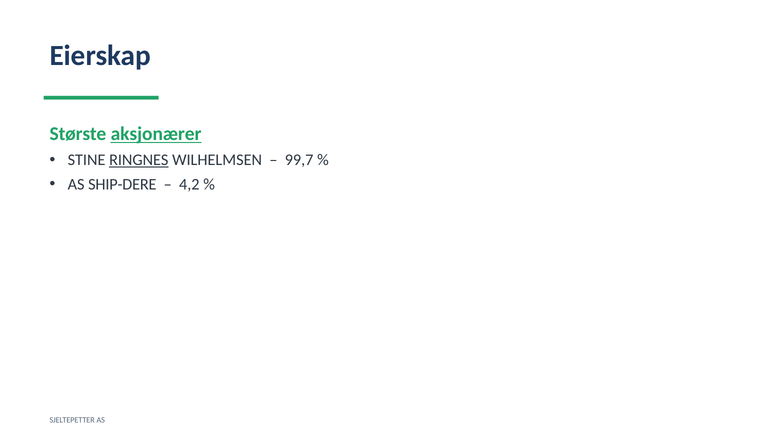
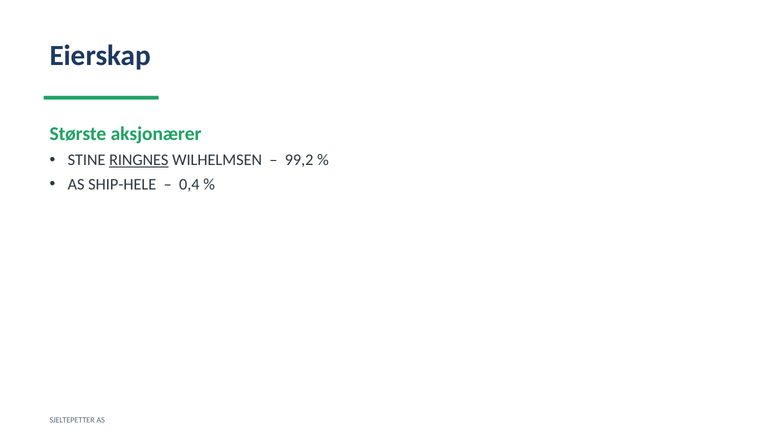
aksjonærer underline: present -> none
99,7: 99,7 -> 99,2
SHIP-DERE: SHIP-DERE -> SHIP-HELE
4,2: 4,2 -> 0,4
